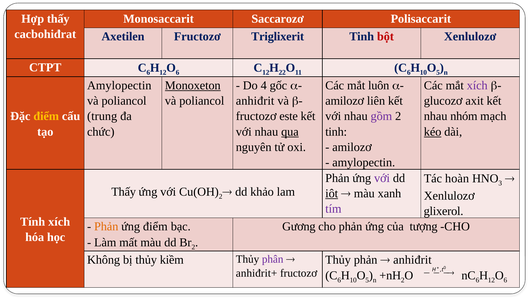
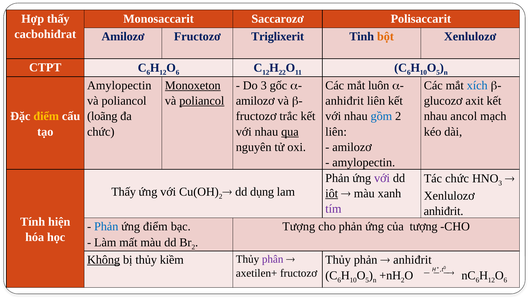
Axetilen at (123, 37): Axetilen -> Amilozơ
bột colour: red -> orange
Do 4: 4 -> 3
xích at (477, 85) colour: purple -> blue
poliancol at (202, 101) underline: none -> present
anhiđrit at (255, 101): anhiđrit -> amilozơ
amilozơ at (345, 101): amilozơ -> anhiđrit
trung: trung -> loãng
este: este -> trắc
gồm colour: purple -> blue
nhóm: nhóm -> ancol
tinh at (336, 132): tinh -> liên
kéo underline: present -> none
Tác hoàn: hoàn -> chức
khảo: khảo -> dụng
glixerol at (444, 211): glixerol -> anhiđrit
Tính xích: xích -> hiện
Phản at (106, 226) colour: orange -> blue
Gương at (299, 226): Gương -> Tượng
Không underline: none -> present
anhiđrit+: anhiđrit+ -> axetilen+
